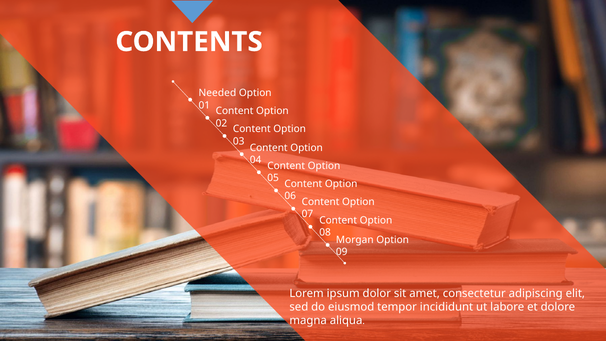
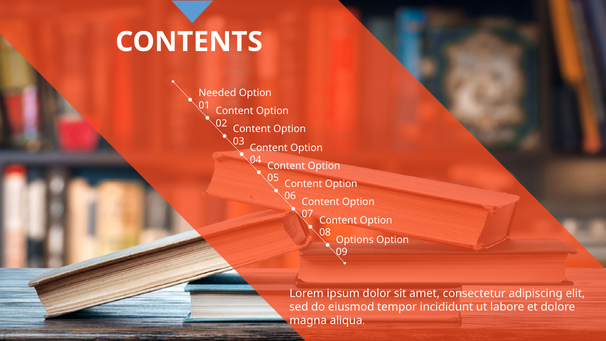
Morgan: Morgan -> Options
